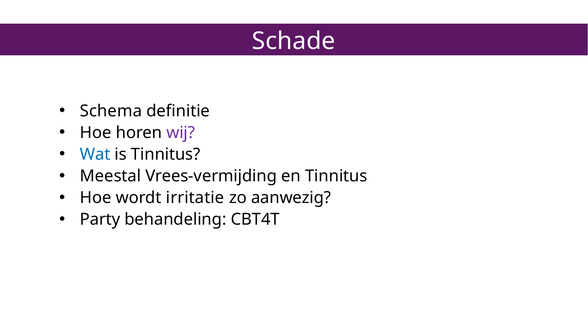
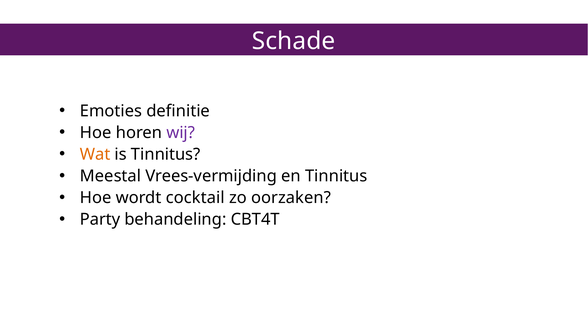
Schema: Schema -> Emoties
Wat colour: blue -> orange
irritatie: irritatie -> cocktail
aanwezig: aanwezig -> oorzaken
